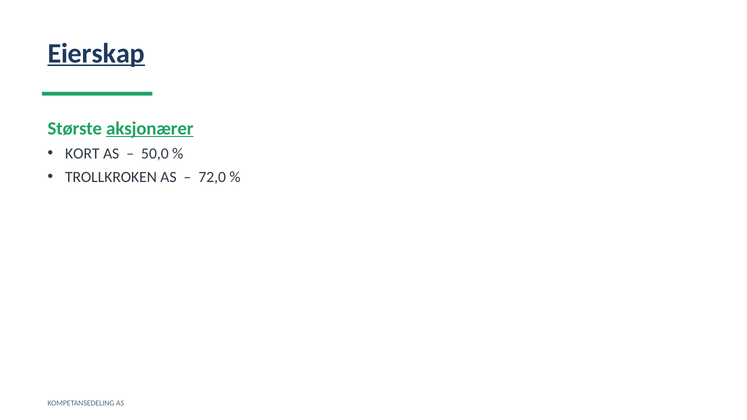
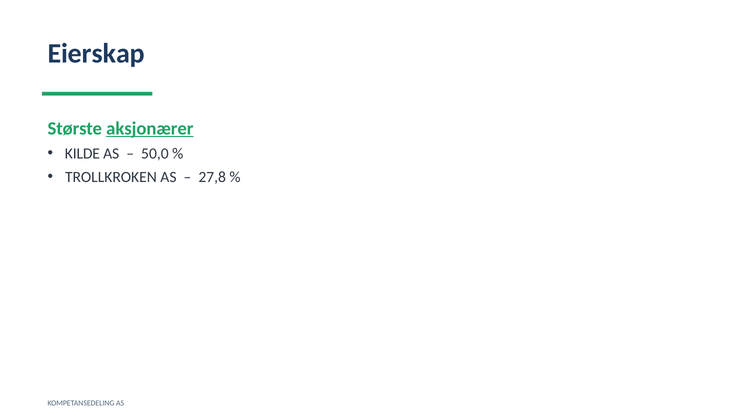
Eierskap underline: present -> none
KORT: KORT -> KILDE
72,0: 72,0 -> 27,8
